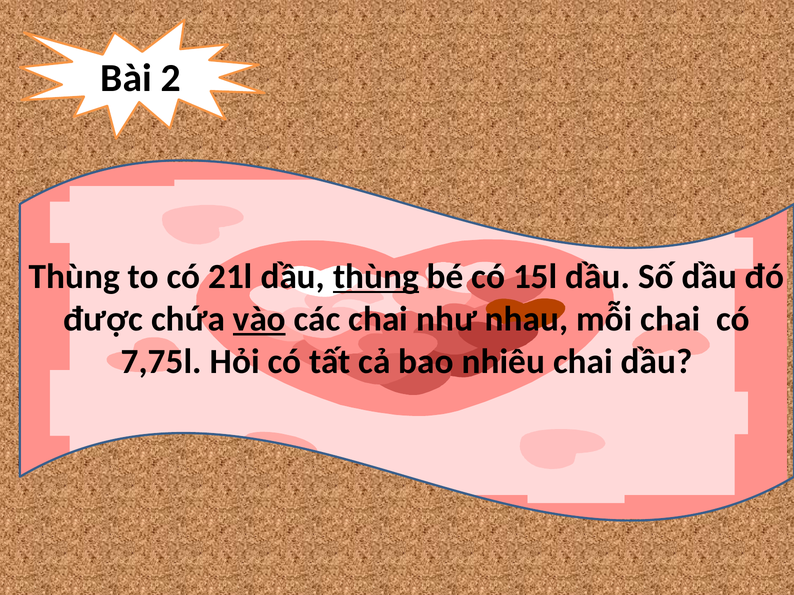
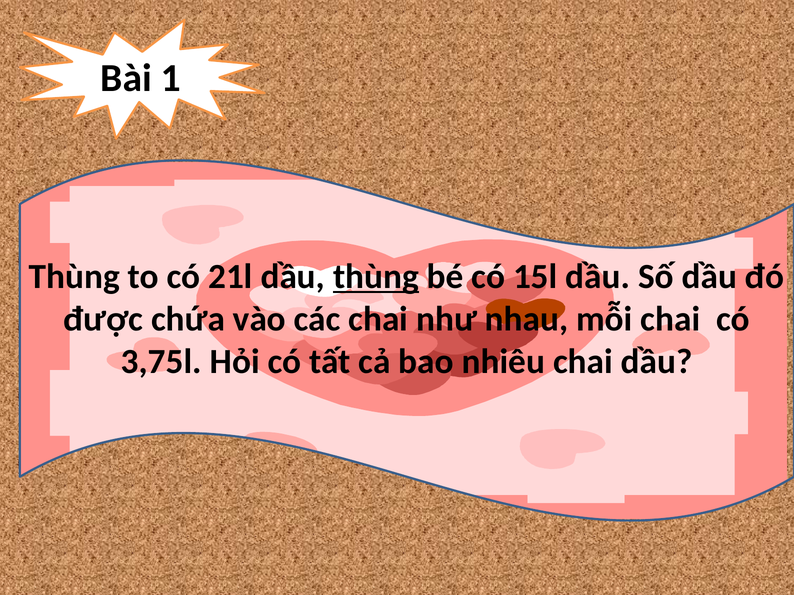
2: 2 -> 1
vào underline: present -> none
7,75l: 7,75l -> 3,75l
